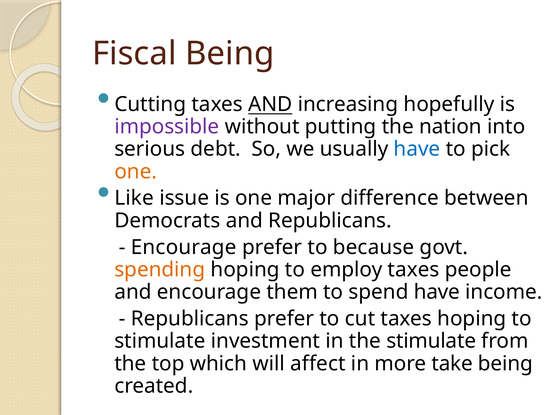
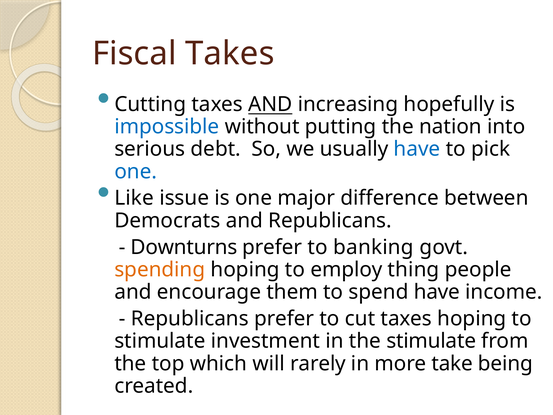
Fiscal Being: Being -> Takes
impossible colour: purple -> blue
one at (136, 171) colour: orange -> blue
Encourage at (184, 247): Encourage -> Downturns
because: because -> banking
employ taxes: taxes -> thing
affect: affect -> rarely
